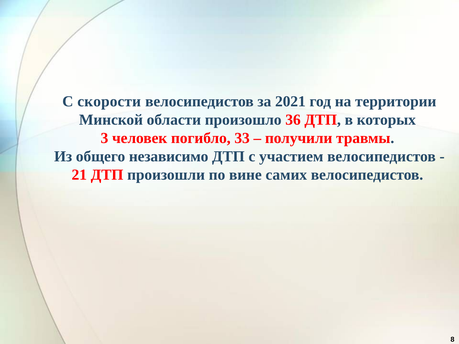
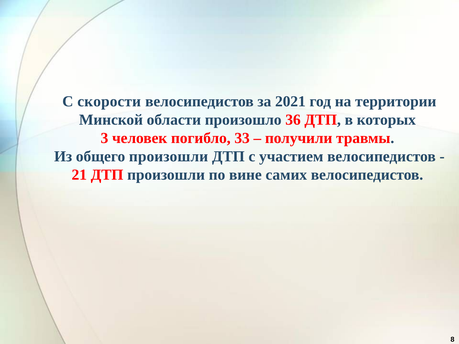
общего независимо: независимо -> произошли
